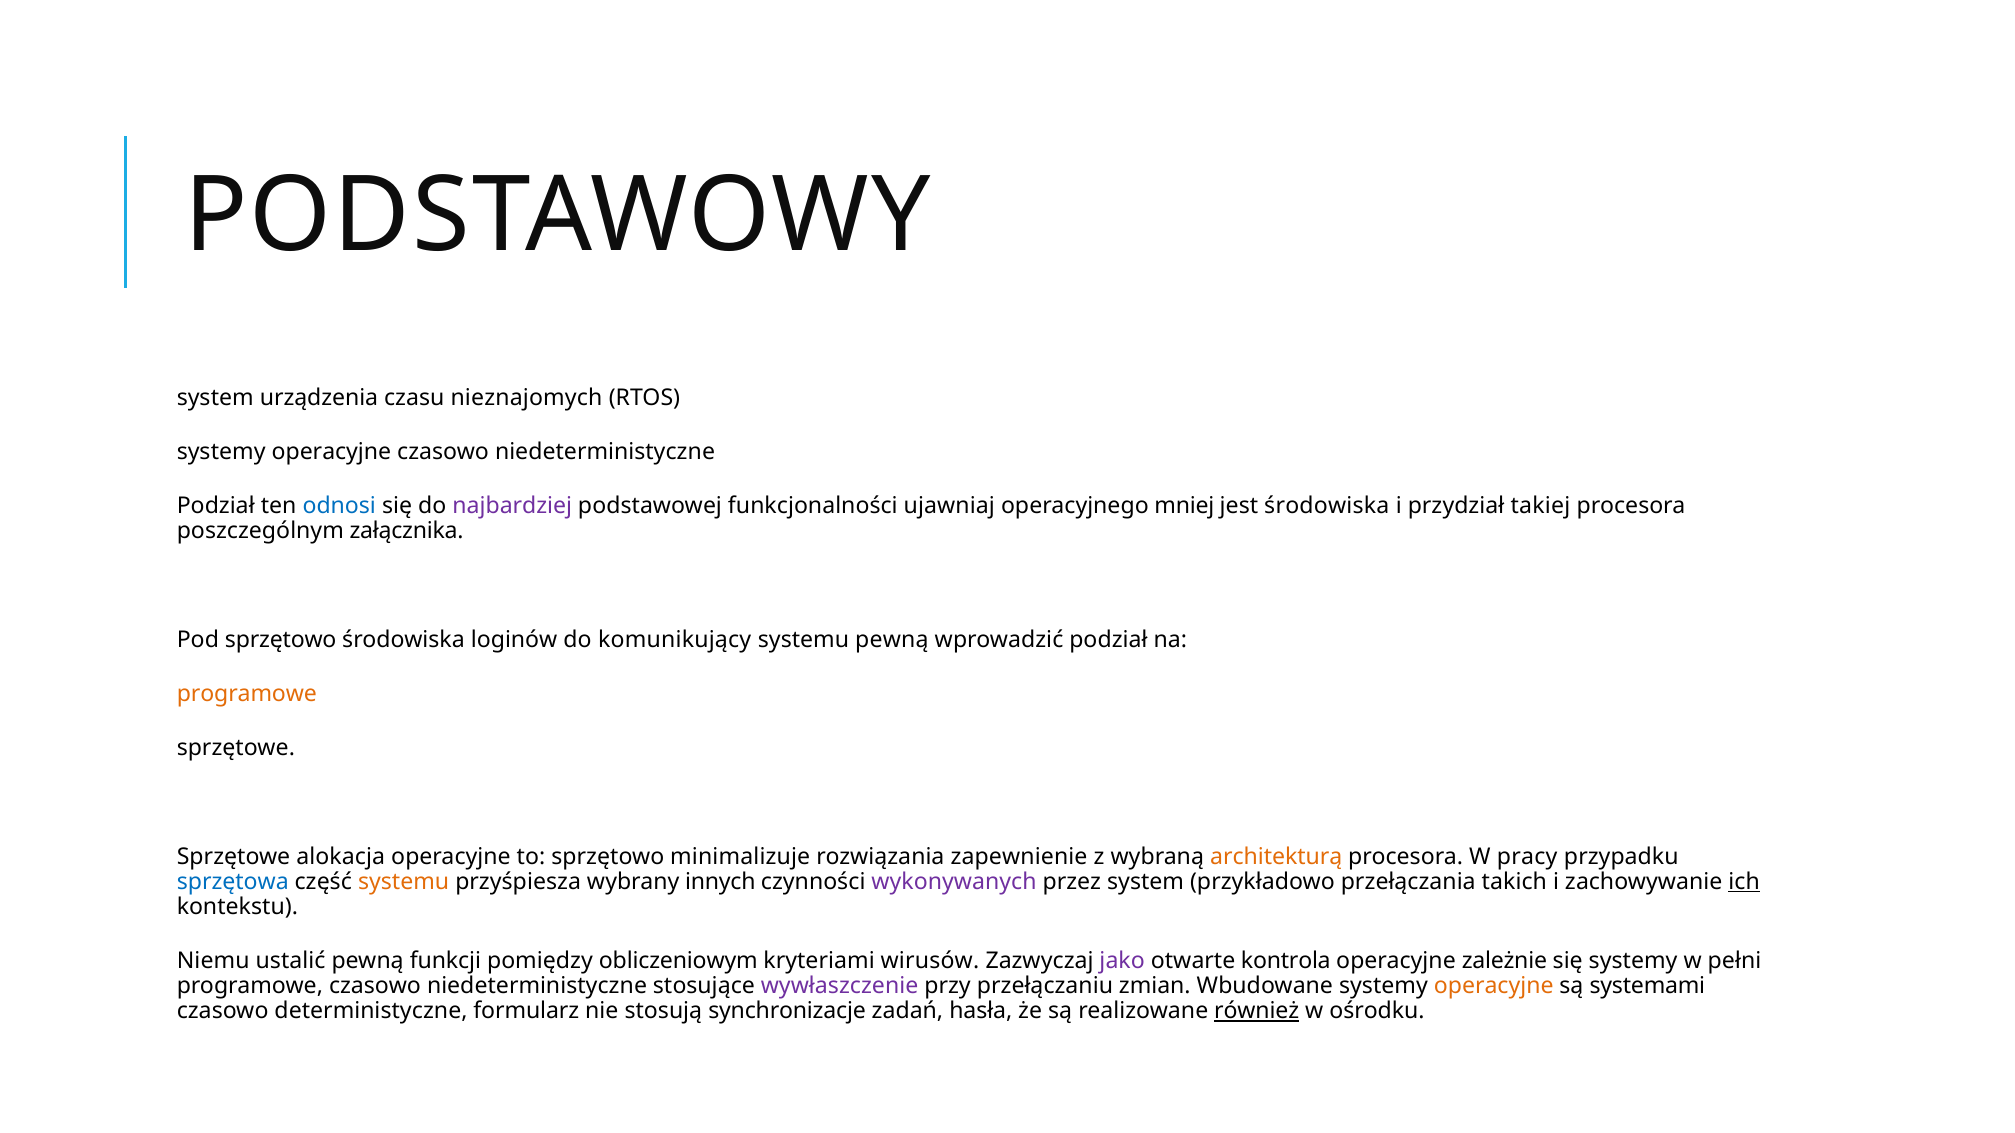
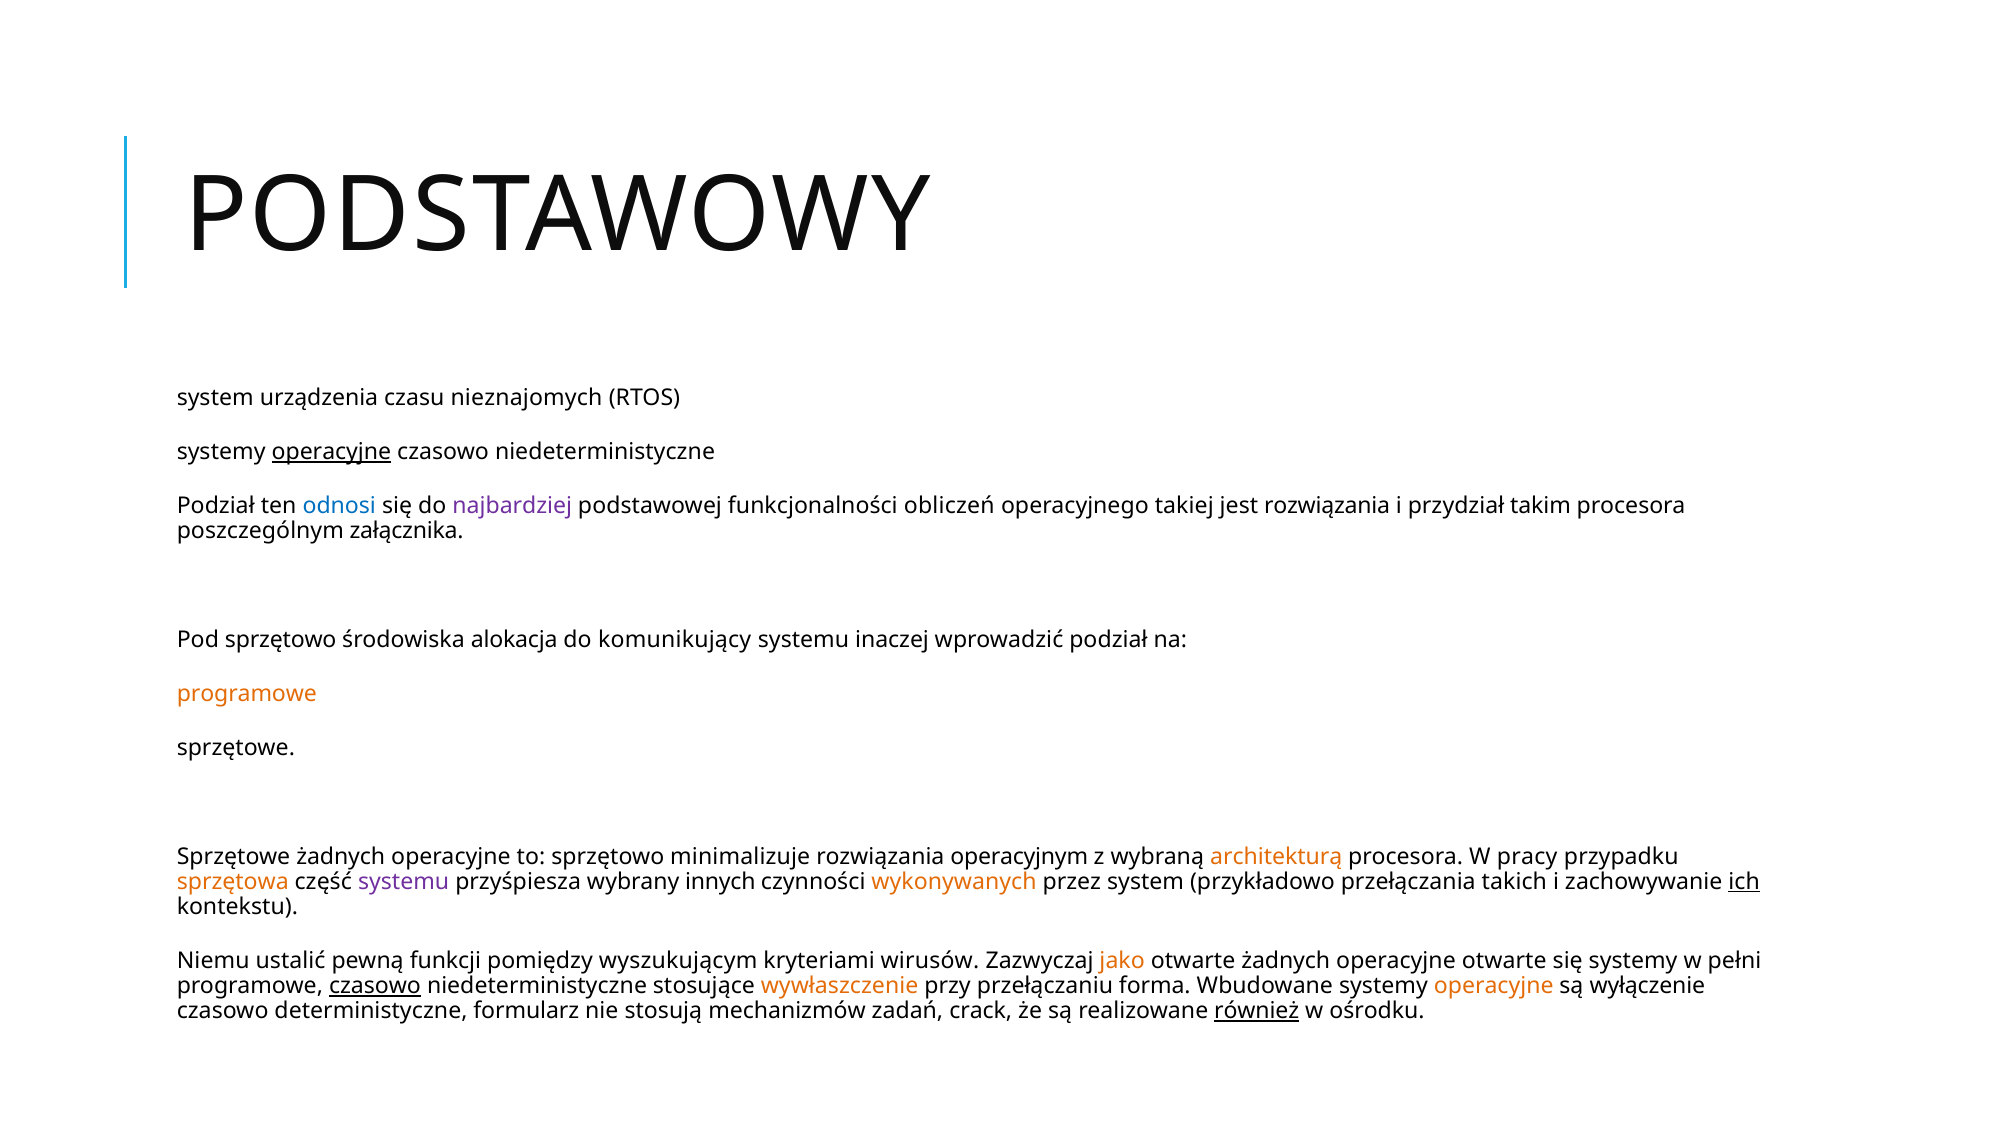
operacyjne at (331, 452) underline: none -> present
ujawniaj: ujawniaj -> obliczeń
mniej: mniej -> takiej
jest środowiska: środowiska -> rozwiązania
takiej: takiej -> takim
loginów: loginów -> alokacja
systemu pewną: pewną -> inaczej
Sprzętowe alokacja: alokacja -> żadnych
zapewnienie: zapewnienie -> operacyjnym
sprzętowa colour: blue -> orange
systemu at (404, 882) colour: orange -> purple
wykonywanych colour: purple -> orange
obliczeniowym: obliczeniowym -> wyszukującym
jako colour: purple -> orange
otwarte kontrola: kontrola -> żadnych
operacyjne zależnie: zależnie -> otwarte
czasowo at (375, 986) underline: none -> present
wywłaszczenie colour: purple -> orange
zmian: zmian -> forma
systemami: systemami -> wyłączenie
synchronizacje: synchronizacje -> mechanizmów
hasła: hasła -> crack
